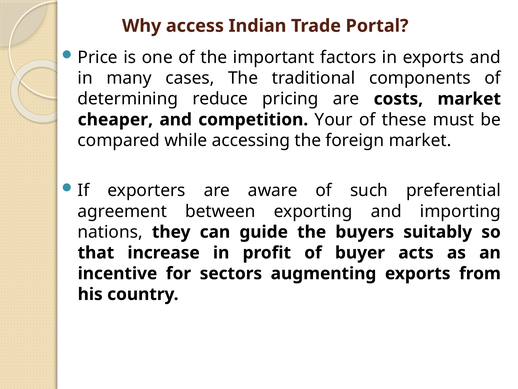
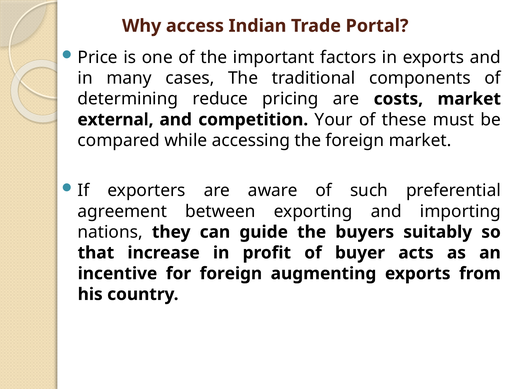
cheaper: cheaper -> external
for sectors: sectors -> foreign
